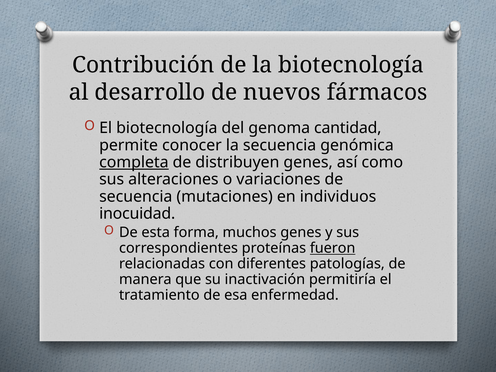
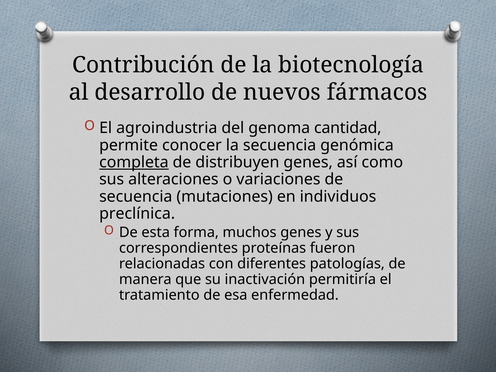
El biotecnología: biotecnología -> agroindustria
inocuidad: inocuidad -> preclínica
fueron underline: present -> none
